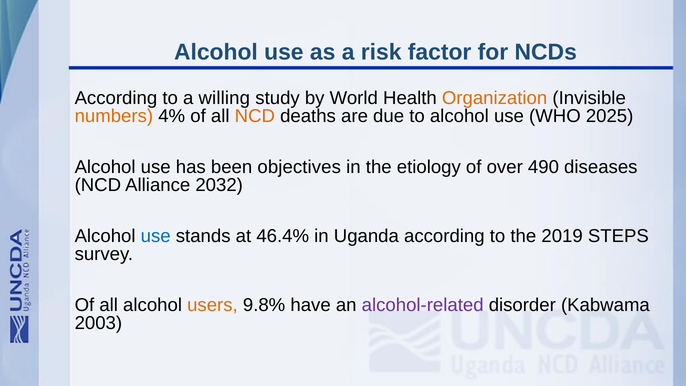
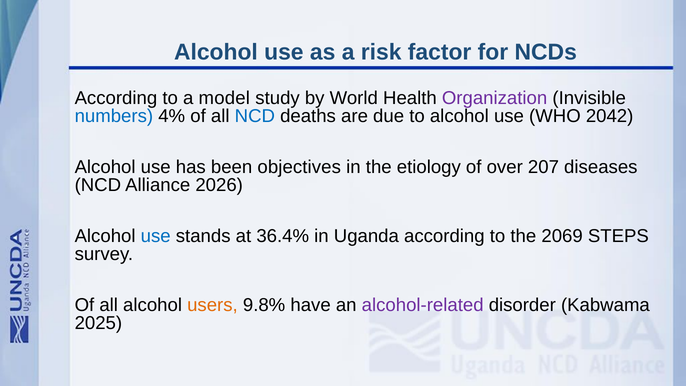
willing: willing -> model
Organization colour: orange -> purple
numbers colour: orange -> blue
NCD at (255, 116) colour: orange -> blue
2025: 2025 -> 2042
490: 490 -> 207
2032: 2032 -> 2026
46.4%: 46.4% -> 36.4%
2019: 2019 -> 2069
2003: 2003 -> 2025
